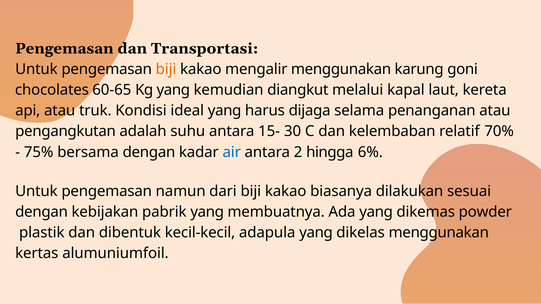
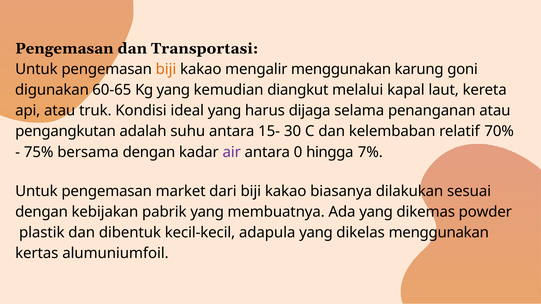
chocolates: chocolates -> digunakan
air colour: blue -> purple
2: 2 -> 0
6%: 6% -> 7%
namun: namun -> market
